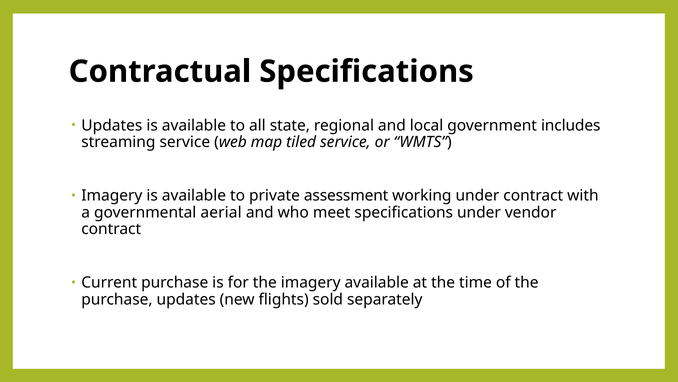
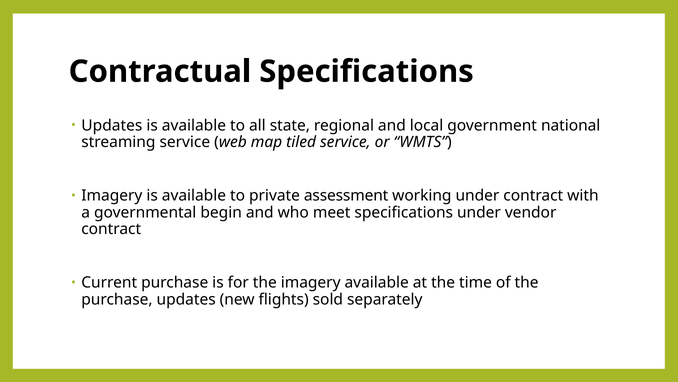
includes: includes -> national
aerial: aerial -> begin
